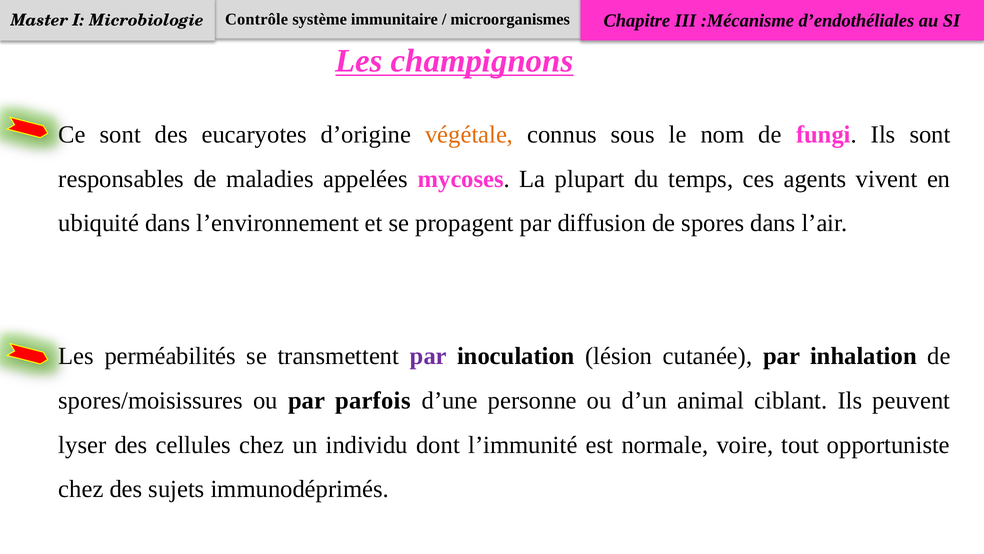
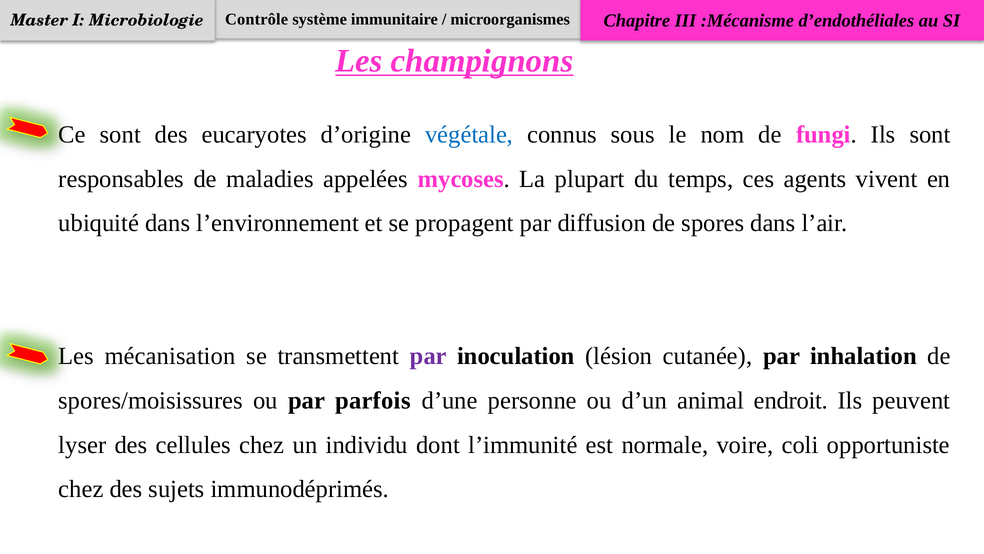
végétale colour: orange -> blue
perméabilités: perméabilités -> mécanisation
ciblant: ciblant -> endroit
tout: tout -> coli
